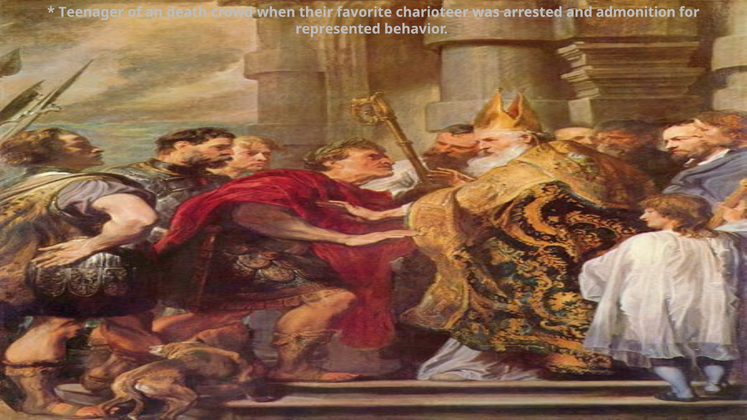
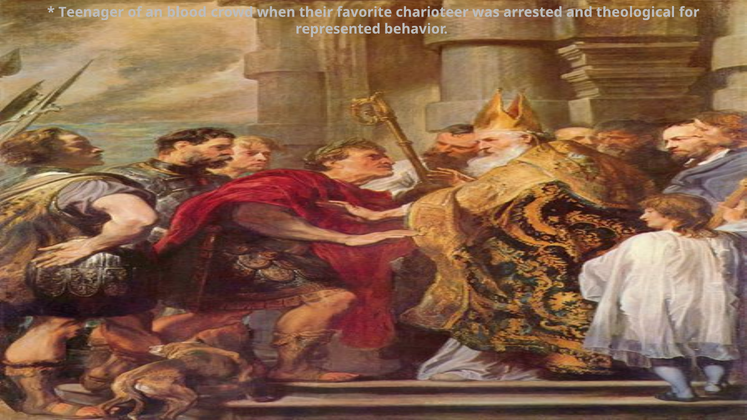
death: death -> blood
admonition: admonition -> theological
